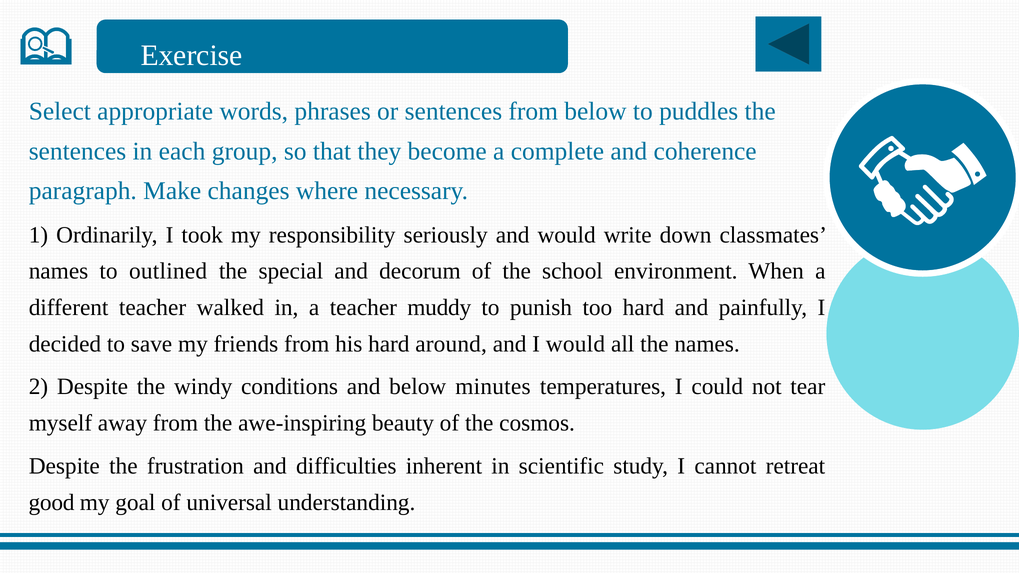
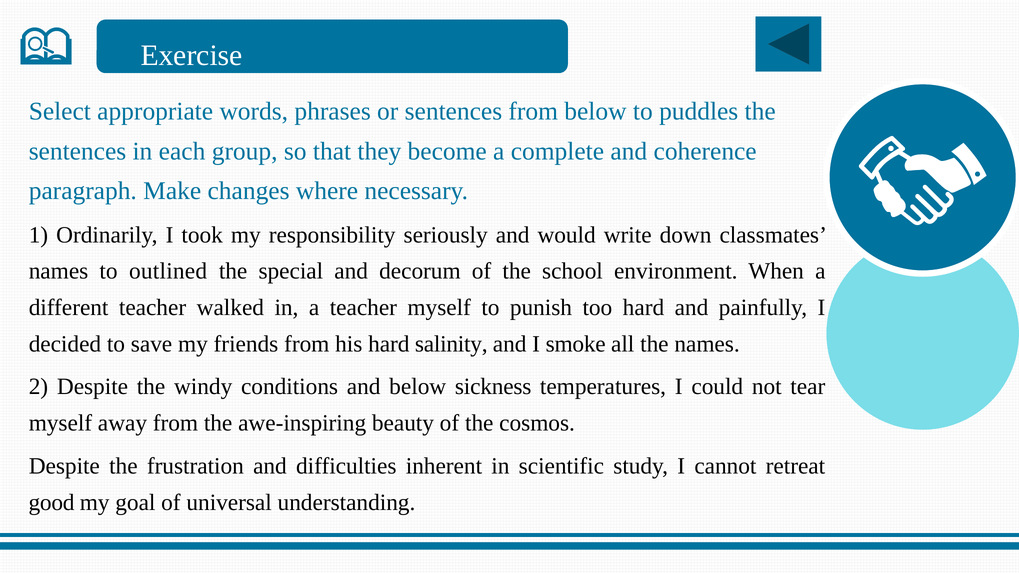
teacher muddy: muddy -> myself
around: around -> salinity
I would: would -> smoke
minutes: minutes -> sickness
